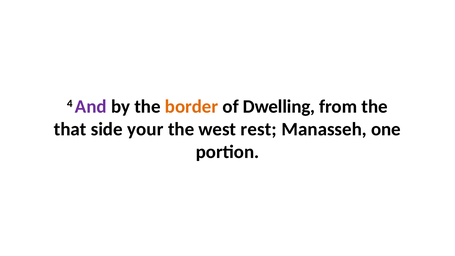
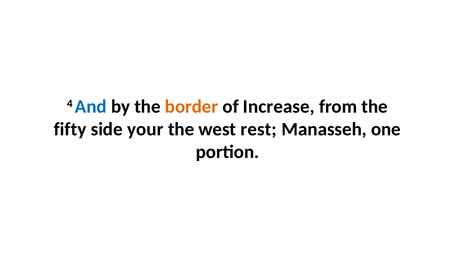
And colour: purple -> blue
Dwelling: Dwelling -> Increase
that: that -> fifty
